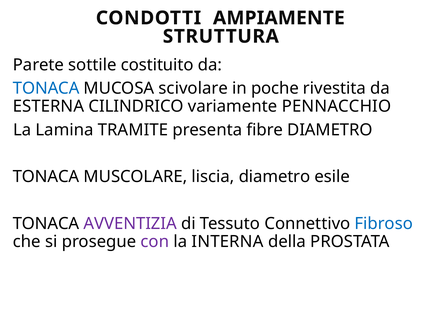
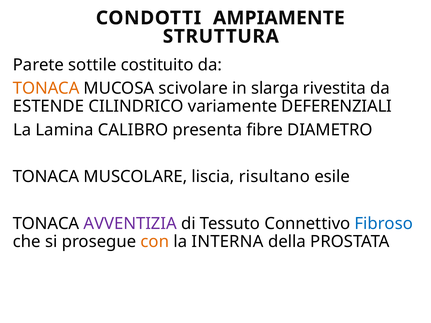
TONACA at (46, 88) colour: blue -> orange
poche: poche -> slarga
ESTERNA: ESTERNA -> ESTENDE
PENNACCHIO: PENNACCHIO -> DEFERENZIALI
TRAMITE: TRAMITE -> CALIBRO
liscia diametro: diametro -> risultano
con colour: purple -> orange
